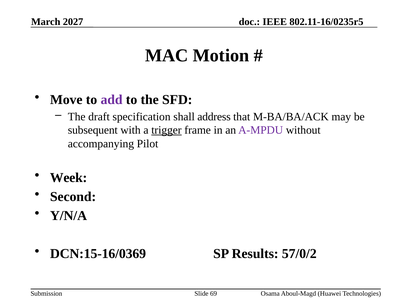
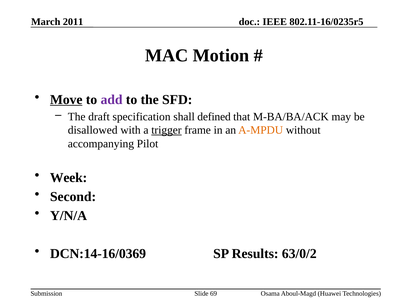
2027: 2027 -> 2011
Move underline: none -> present
address: address -> defined
subsequent: subsequent -> disallowed
A-MPDU colour: purple -> orange
DCN:15-16/0369: DCN:15-16/0369 -> DCN:14-16/0369
57/0/2: 57/0/2 -> 63/0/2
